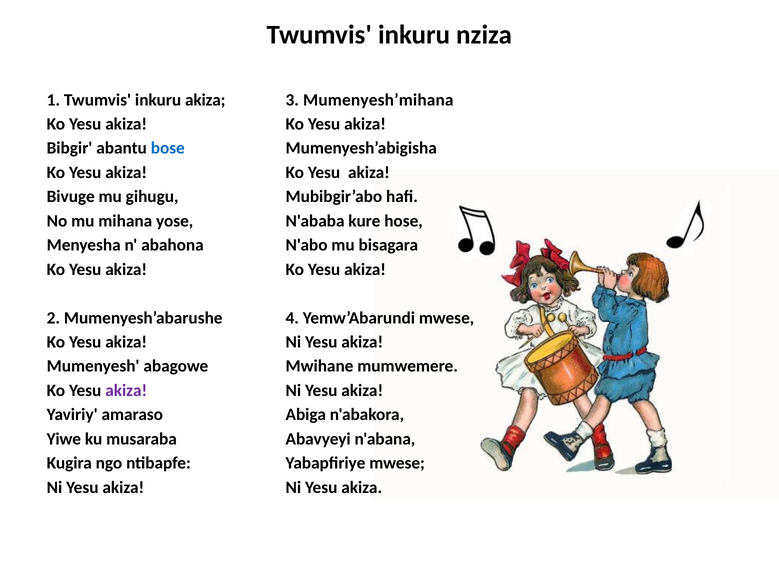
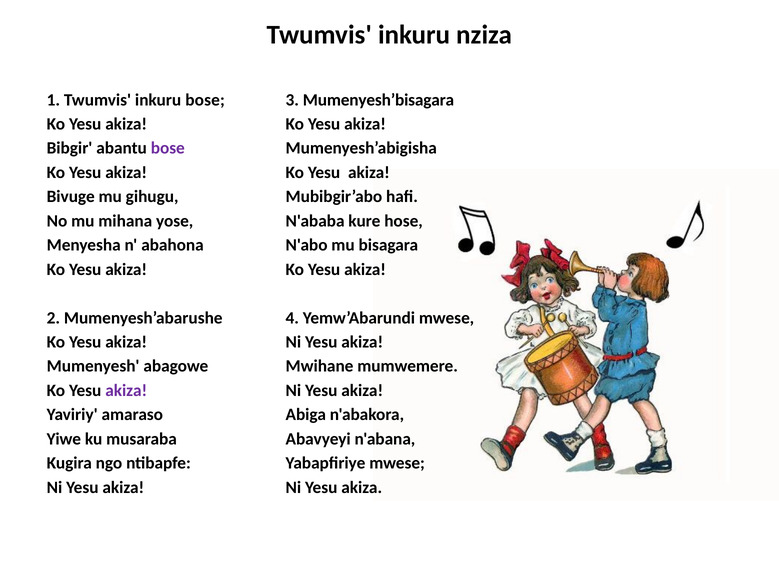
inkuru akiza: akiza -> bose
Mumenyesh’mihana: Mumenyesh’mihana -> Mumenyesh’bisagara
bose at (168, 148) colour: blue -> purple
